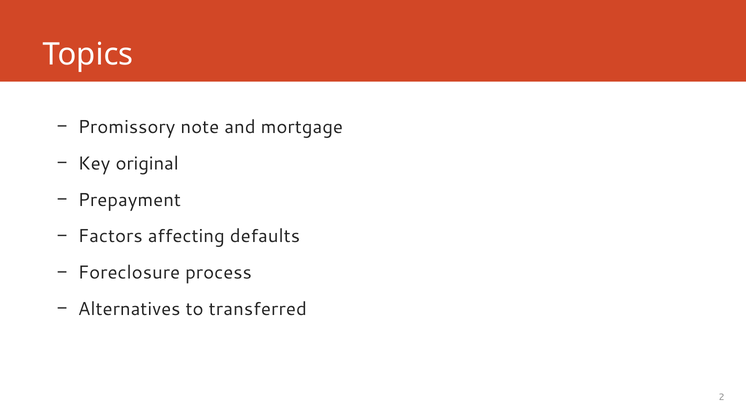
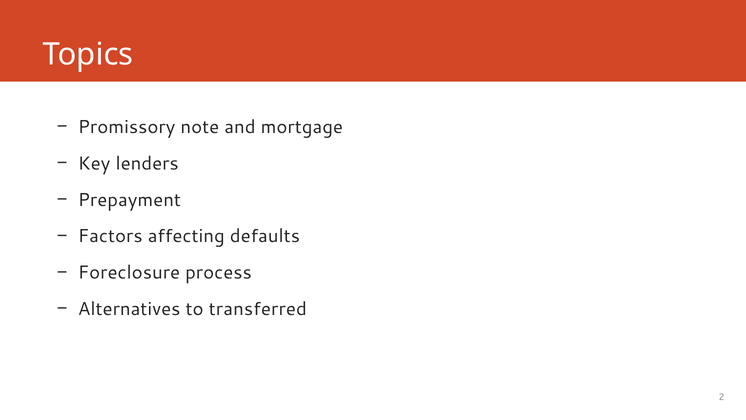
original: original -> lenders
